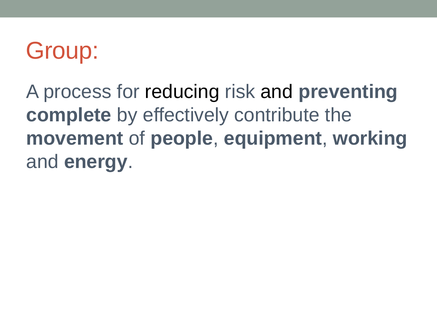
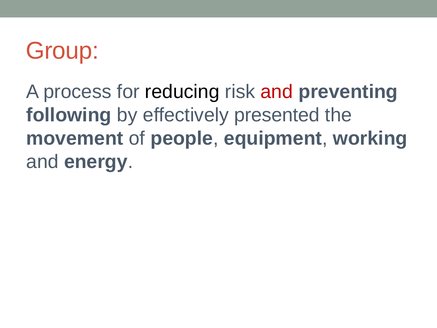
and at (277, 92) colour: black -> red
complete: complete -> following
contribute: contribute -> presented
